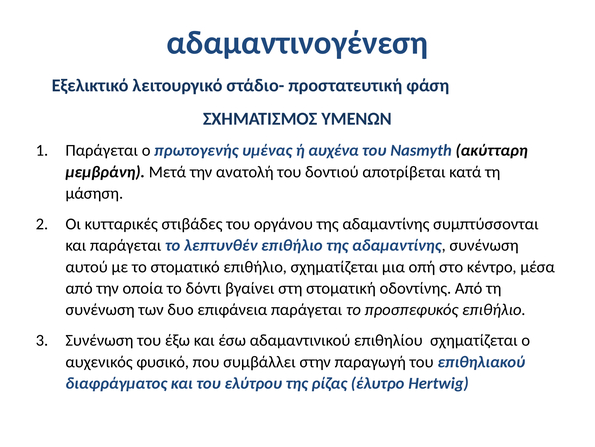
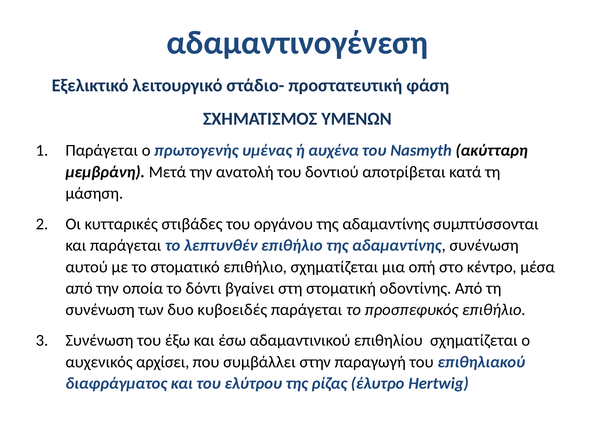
επιφάνεια: επιφάνεια -> κυβοειδές
φυσικό: φυσικό -> αρχίσει
